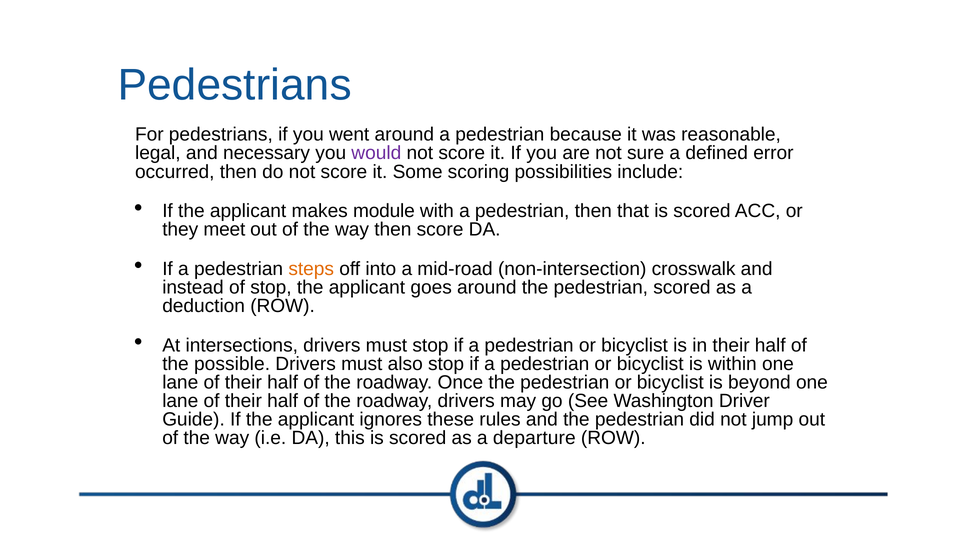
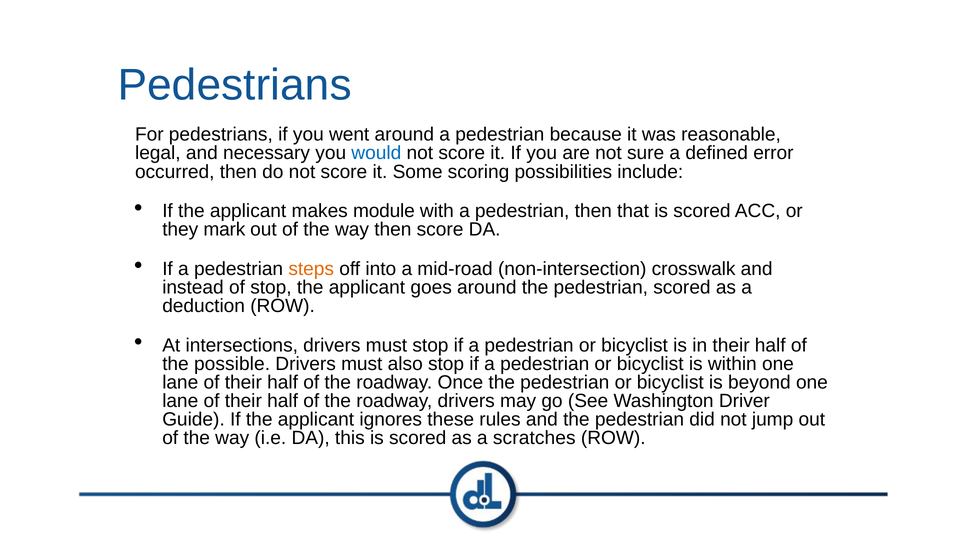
would colour: purple -> blue
meet: meet -> mark
departure: departure -> scratches
